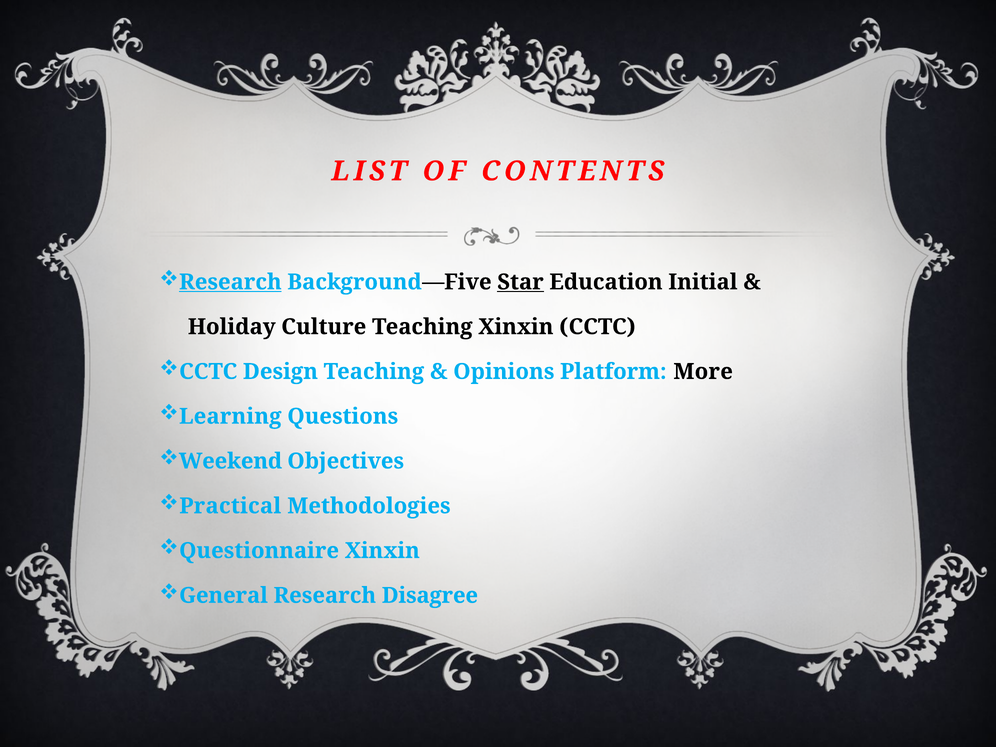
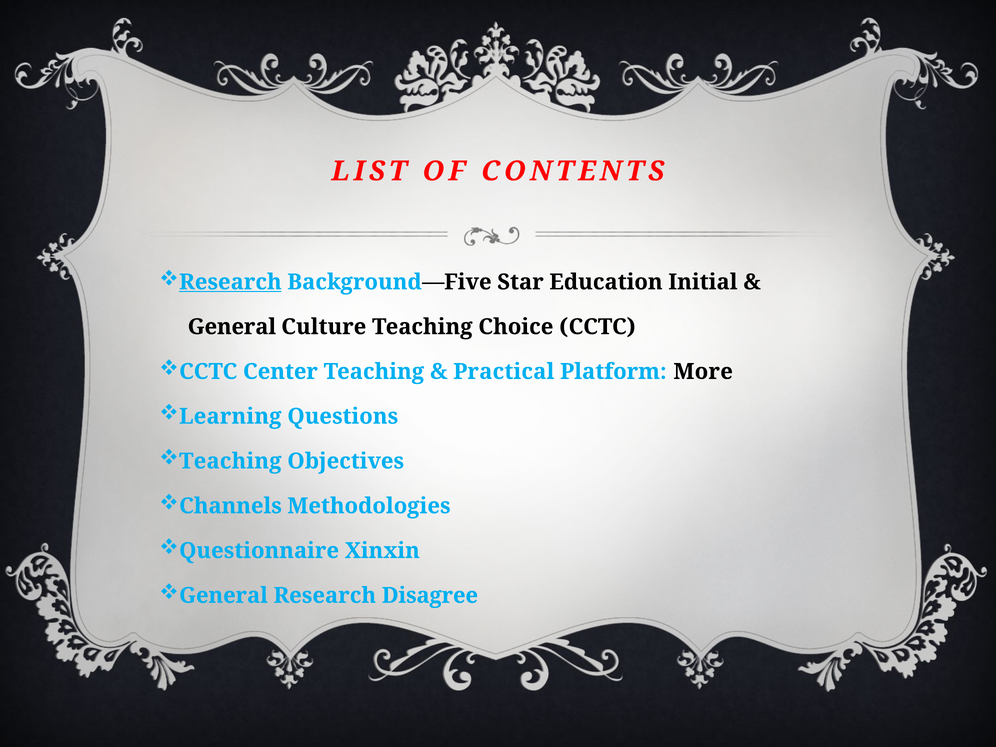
Star underline: present -> none
Holiday at (232, 327): Holiday -> General
Teaching Xinxin: Xinxin -> Choice
Design: Design -> Center
Opinions: Opinions -> Practical
Weekend at (231, 461): Weekend -> Teaching
Practical: Practical -> Channels
